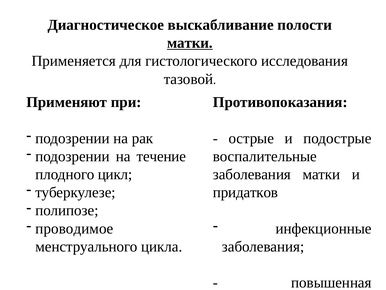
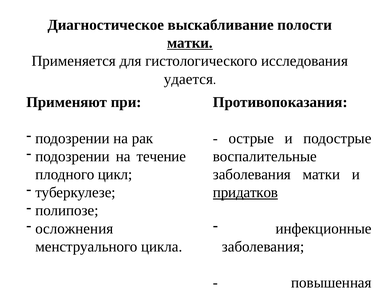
тазовой: тазовой -> удается
придатков underline: none -> present
проводимое: проводимое -> осложнения
